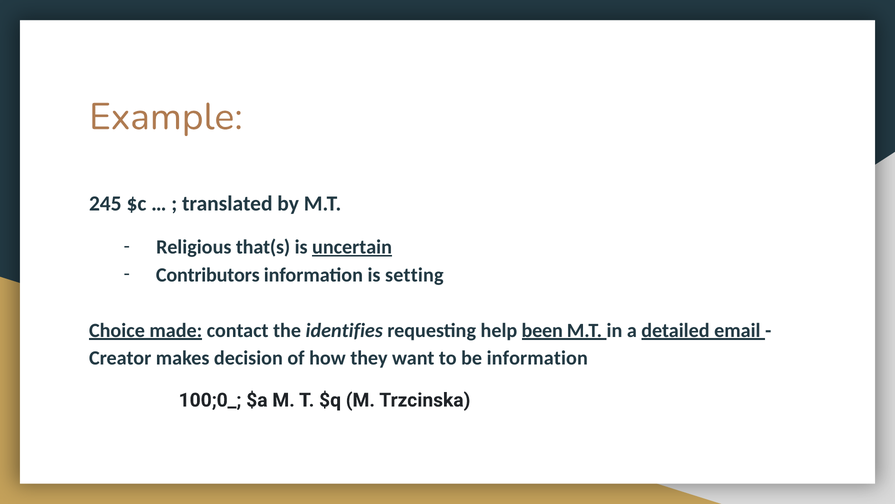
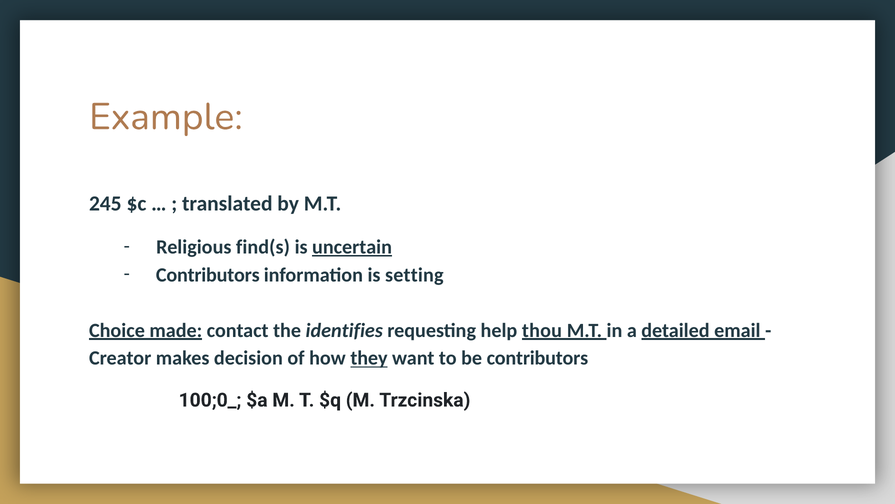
that(s: that(s -> find(s
been: been -> thou
they underline: none -> present
be information: information -> contributors
